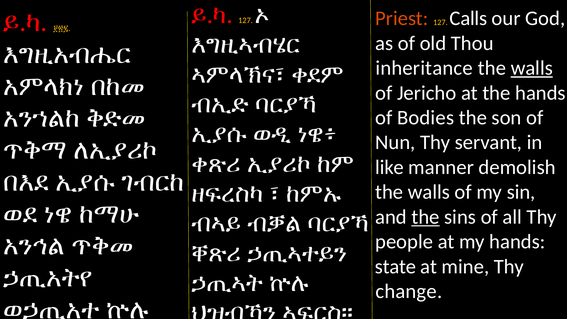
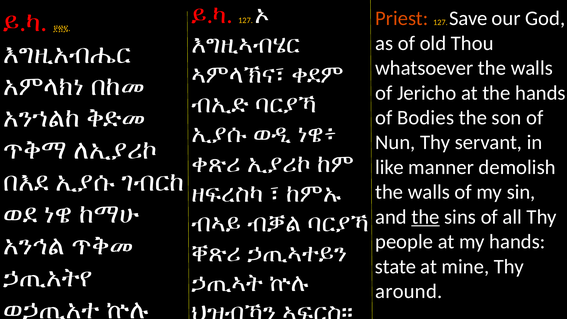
Calls: Calls -> Save
inheritance: inheritance -> whatsoever
walls at (532, 68) underline: present -> none
change: change -> around
